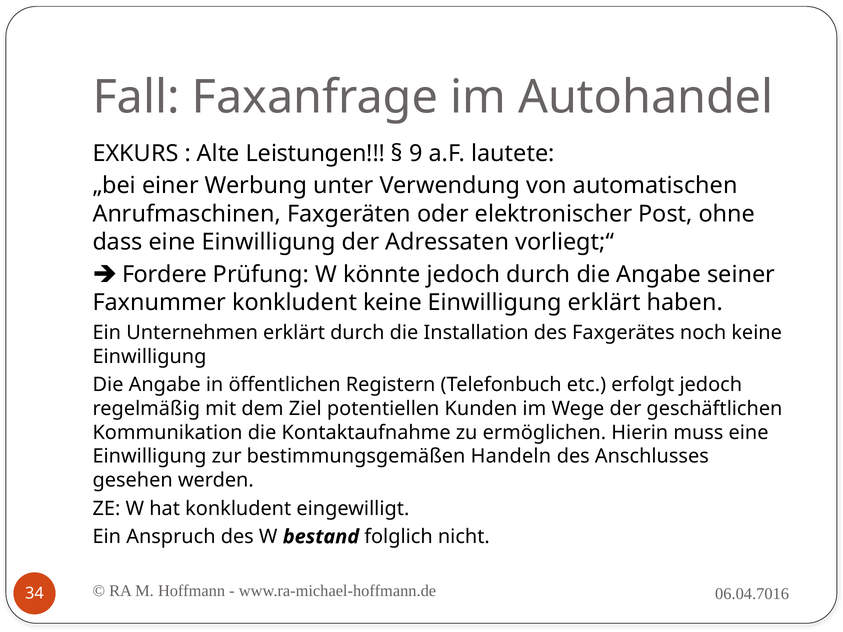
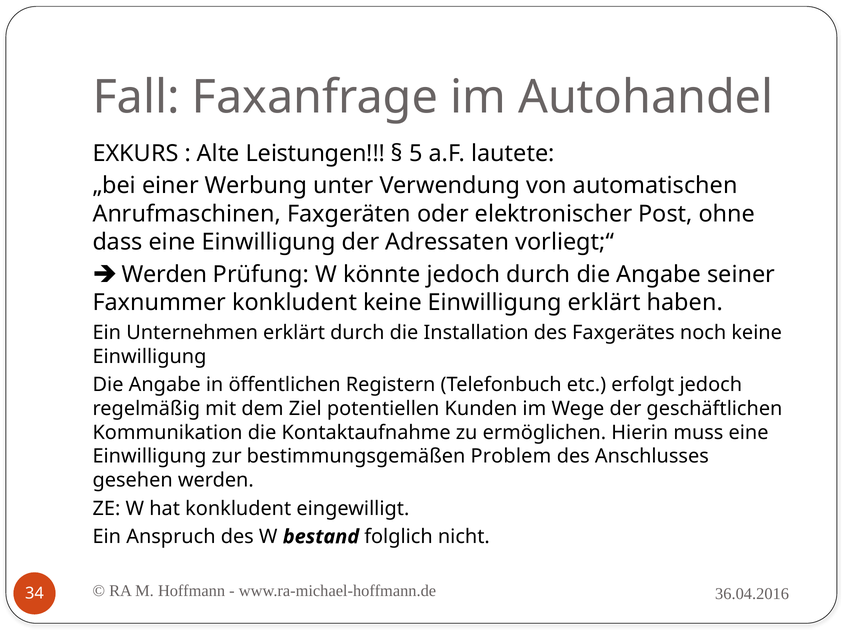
9: 9 -> 5
Fordere at (165, 274): Fordere -> Werden
Handeln: Handeln -> Problem
06.04.7016: 06.04.7016 -> 36.04.2016
